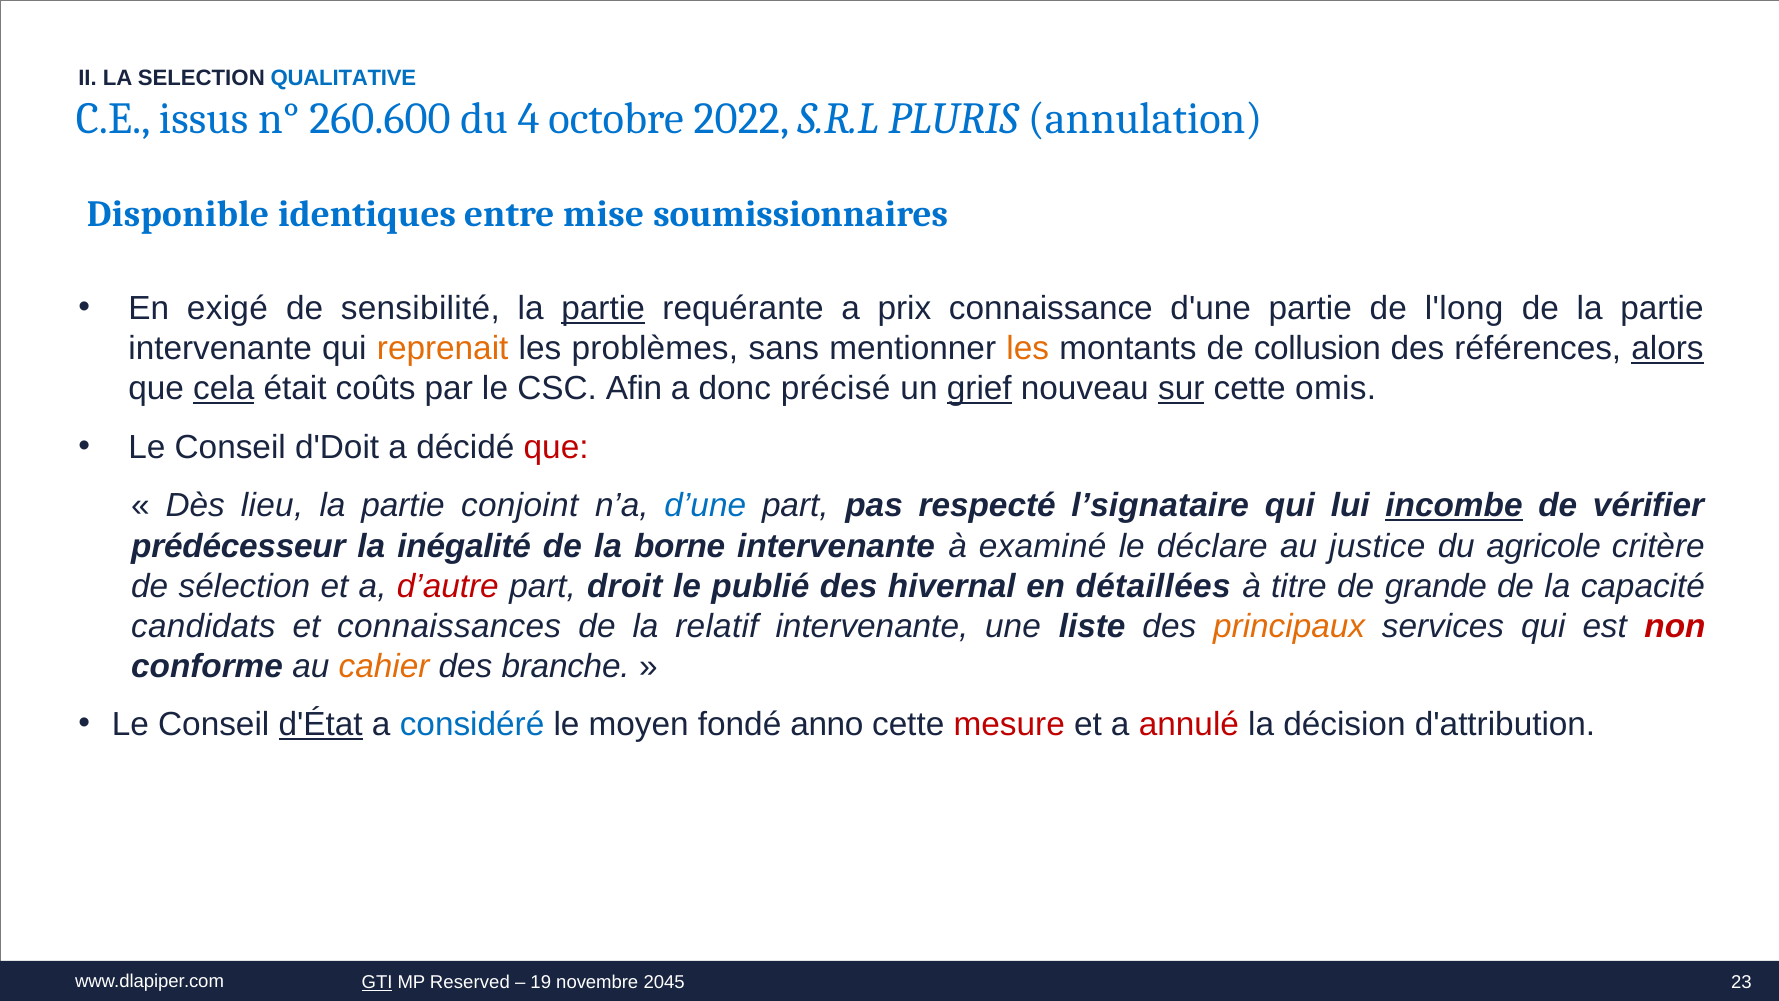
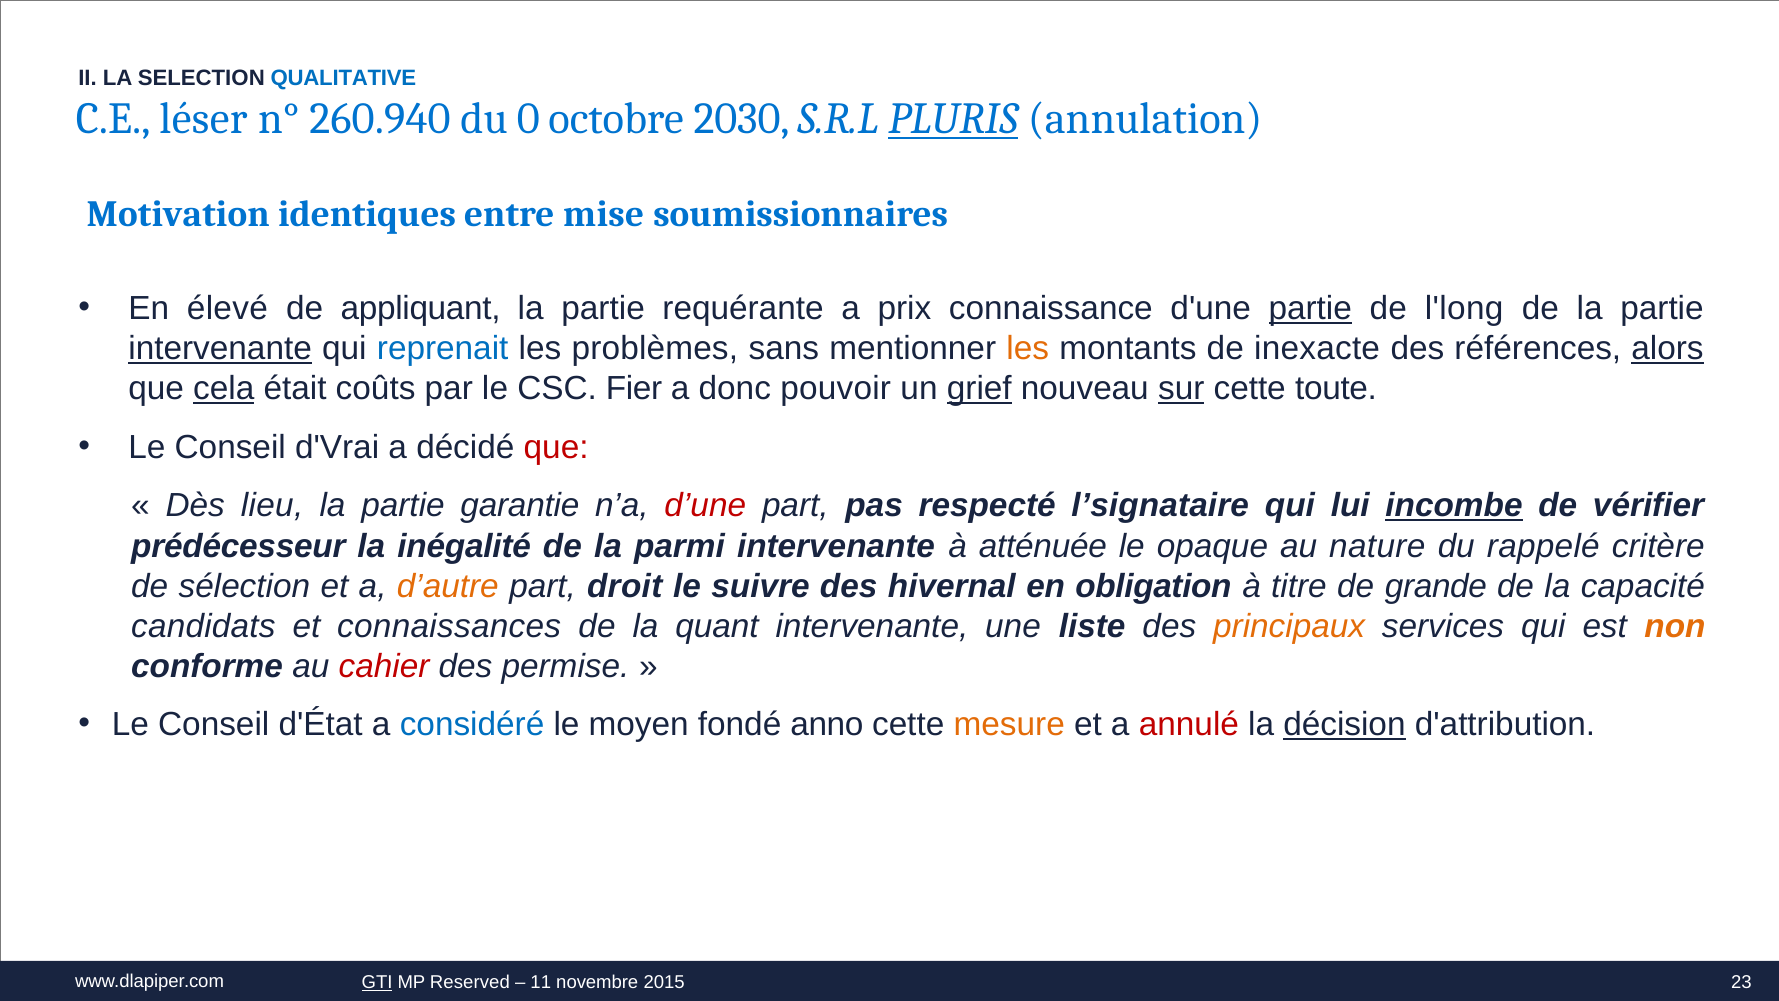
issus: issus -> léser
260.600: 260.600 -> 260.940
4: 4 -> 0
2022: 2022 -> 2030
PLURIS underline: none -> present
Disponible: Disponible -> Motivation
exigé: exigé -> élevé
sensibilité: sensibilité -> appliquant
partie at (603, 309) underline: present -> none
partie at (1310, 309) underline: none -> present
intervenante at (220, 349) underline: none -> present
reprenait colour: orange -> blue
collusion: collusion -> inexacte
Afin: Afin -> Fier
précisé: précisé -> pouvoir
omis: omis -> toute
d'Doit: d'Doit -> d'Vrai
conjoint: conjoint -> garantie
d’une colour: blue -> red
borne: borne -> parmi
examiné: examiné -> atténuée
déclare: déclare -> opaque
justice: justice -> nature
agricole: agricole -> rappelé
d’autre colour: red -> orange
publié: publié -> suivre
détaillées: détaillées -> obligation
relatif: relatif -> quant
non colour: red -> orange
cahier colour: orange -> red
branche: branche -> permise
d'État underline: present -> none
mesure colour: red -> orange
décision underline: none -> present
19: 19 -> 11
2045: 2045 -> 2015
